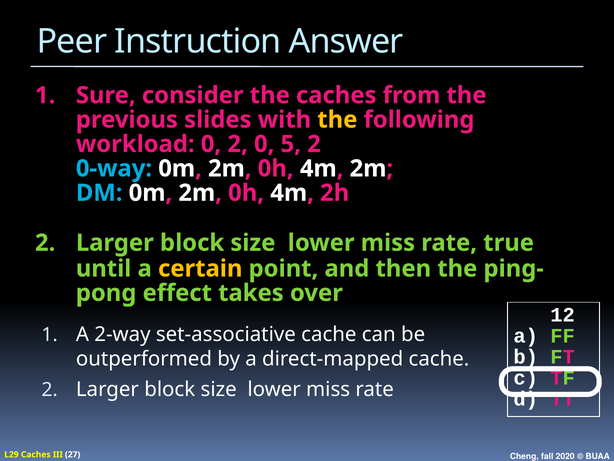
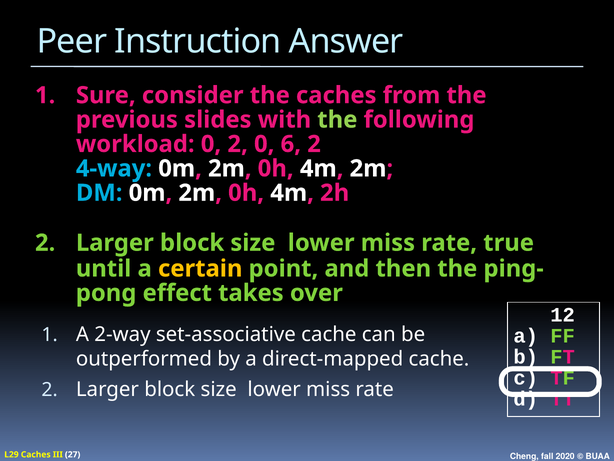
the at (337, 120) colour: yellow -> light green
5: 5 -> 6
0-way: 0-way -> 4-way
